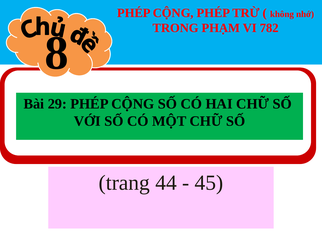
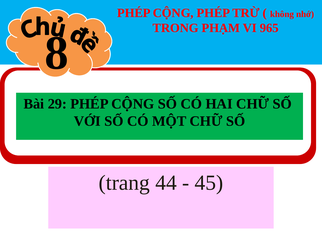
782: 782 -> 965
